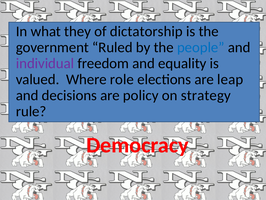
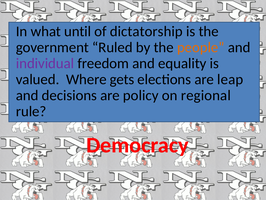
they: they -> until
people colour: blue -> orange
role: role -> gets
strategy: strategy -> regional
